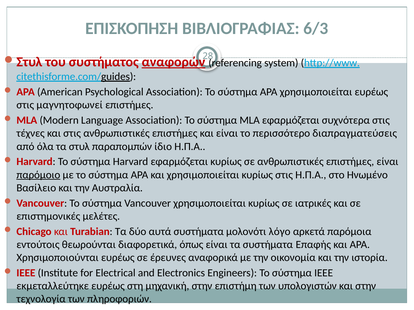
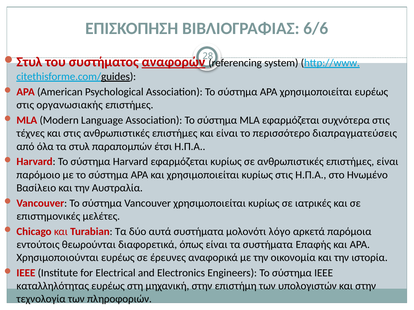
6/3: 6/3 -> 6/6
μαγνητοφωνεί: μαγνητοφωνεί -> οργανωσιακής
ίδιο: ίδιο -> έτσι
παρόμοιο underline: present -> none
εκμεταλλεύτηκε: εκμεταλλεύτηκε -> καταλληλότητας
